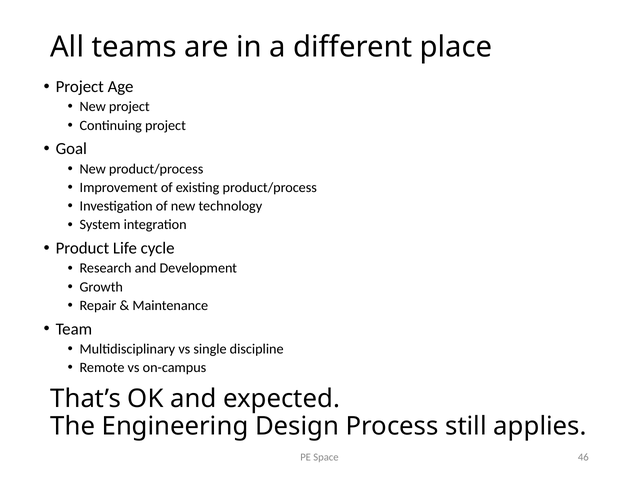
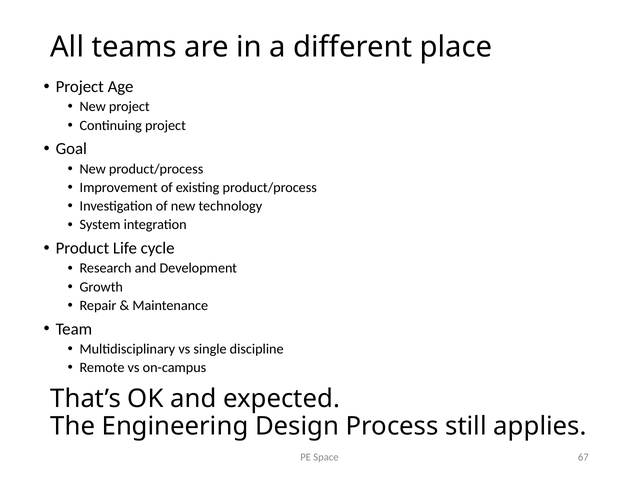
46: 46 -> 67
